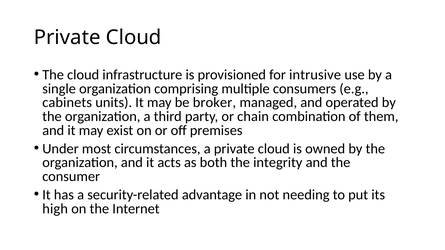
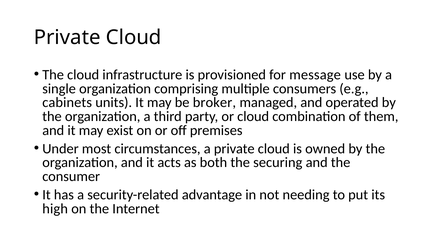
intrusive: intrusive -> message
or chain: chain -> cloud
integrity: integrity -> securing
